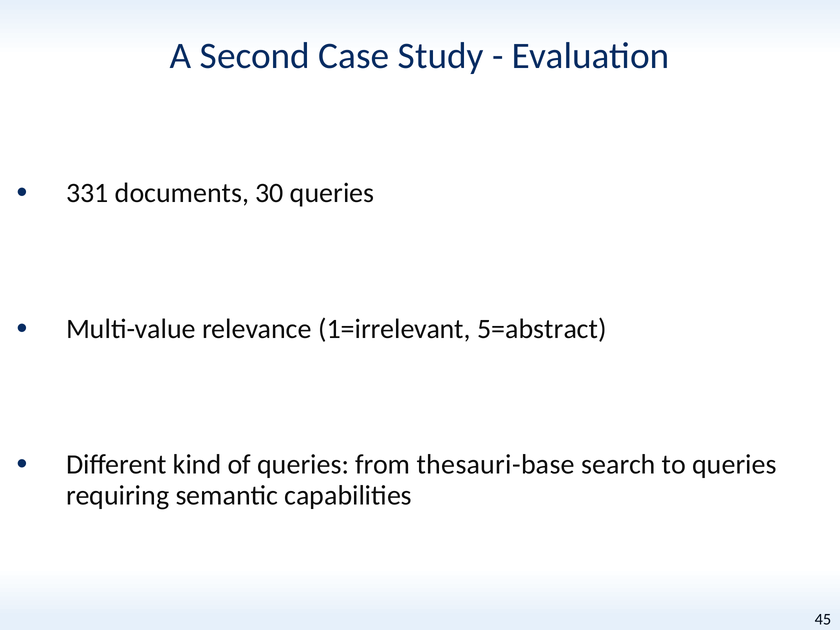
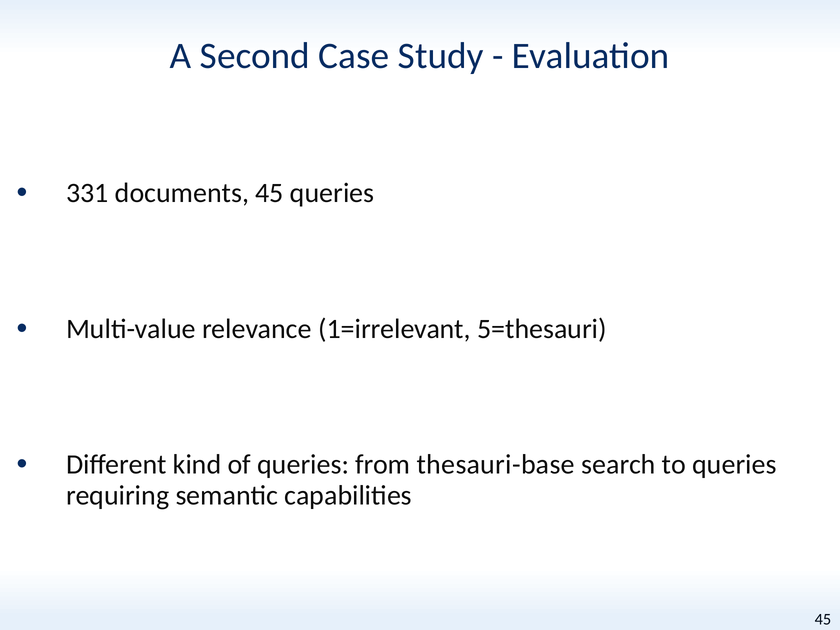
documents 30: 30 -> 45
5=abstract: 5=abstract -> 5=thesauri
